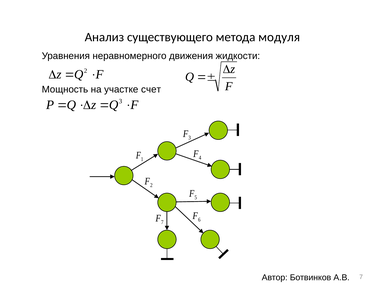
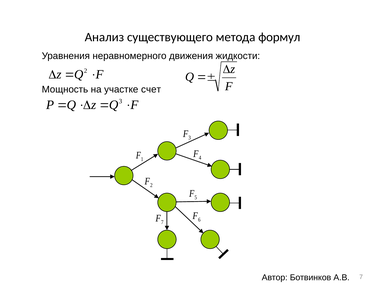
модуля: модуля -> формул
